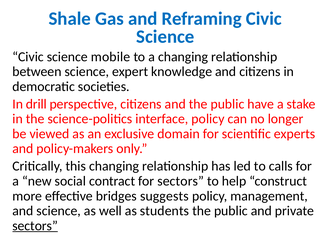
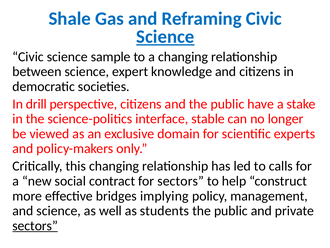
Science at (165, 37) underline: none -> present
mobile: mobile -> sample
interface policy: policy -> stable
suggests: suggests -> implying
